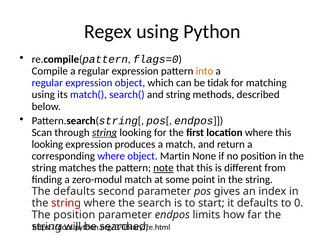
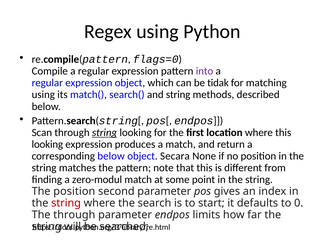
into colour: orange -> purple
corresponding where: where -> below
Martin: Martin -> Secara
note underline: present -> none
The defaults: defaults -> position
The position: position -> through
